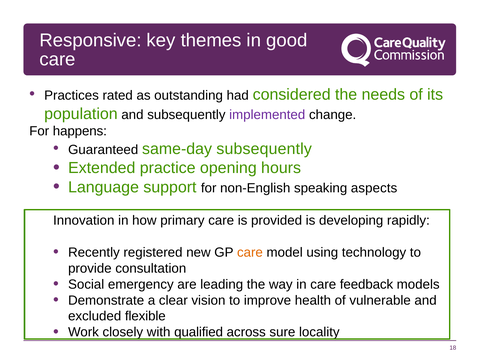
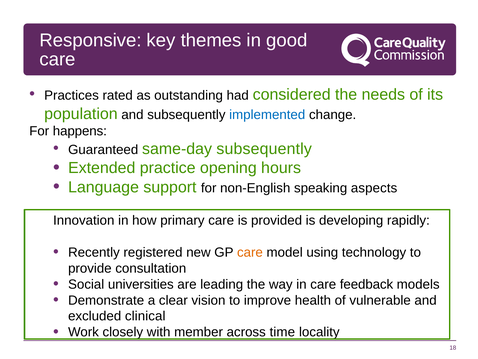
implemented colour: purple -> blue
emergency: emergency -> universities
flexible: flexible -> clinical
qualified: qualified -> member
sure: sure -> time
